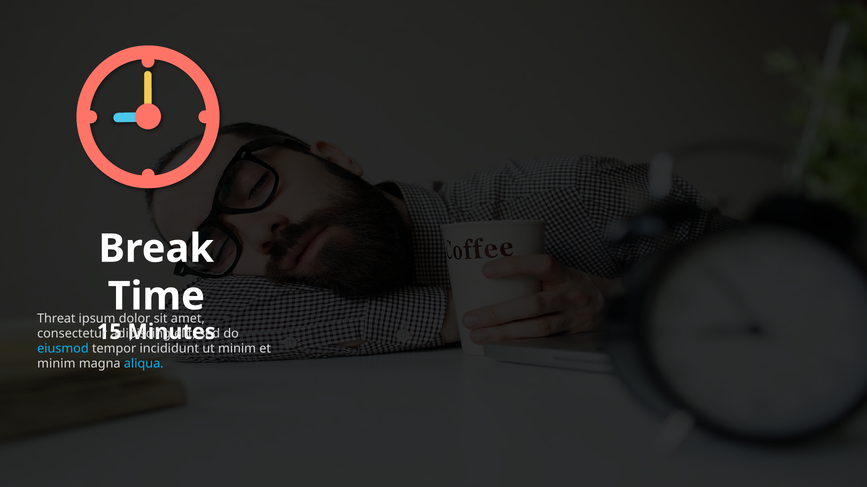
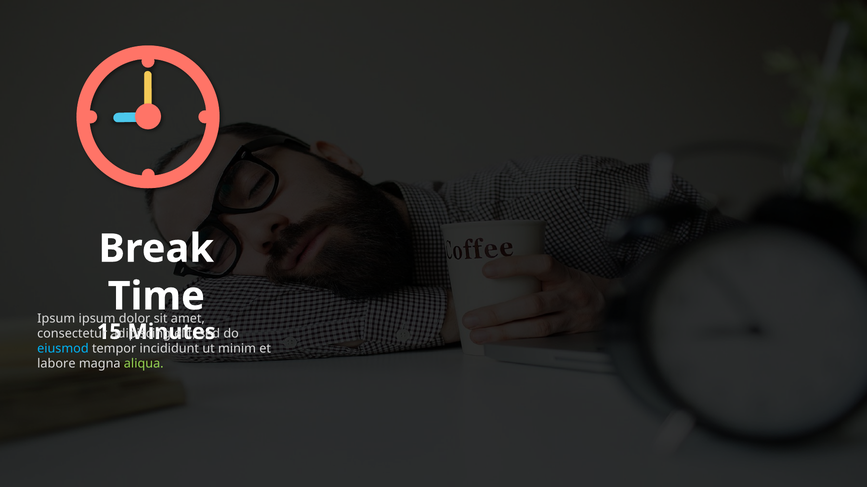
Threat at (56, 319): Threat -> Ipsum
minim at (56, 364): minim -> labore
aliqua colour: light blue -> light green
